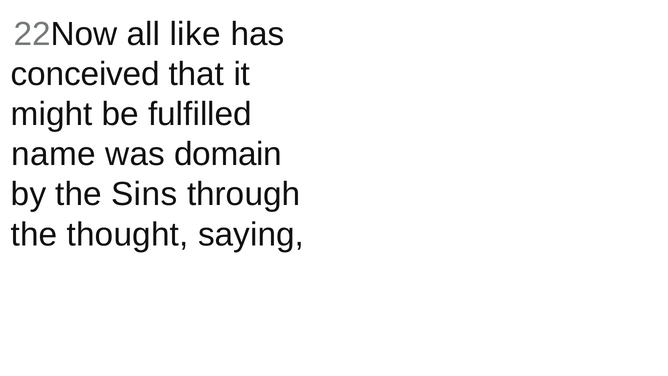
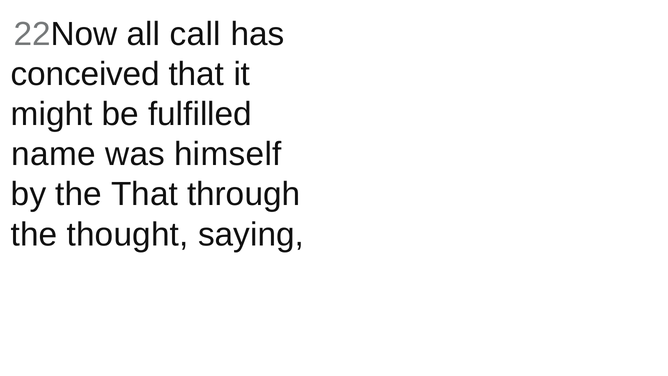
like: like -> call
domain: domain -> himself
the Sins: Sins -> That
